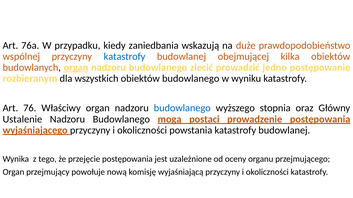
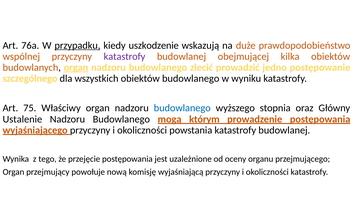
przypadku underline: none -> present
zaniedbania: zaniedbania -> uszkodzenie
katastrofy at (125, 57) colour: blue -> purple
rozbieranym: rozbieranym -> szczególnego
76: 76 -> 75
postaci: postaci -> którym
